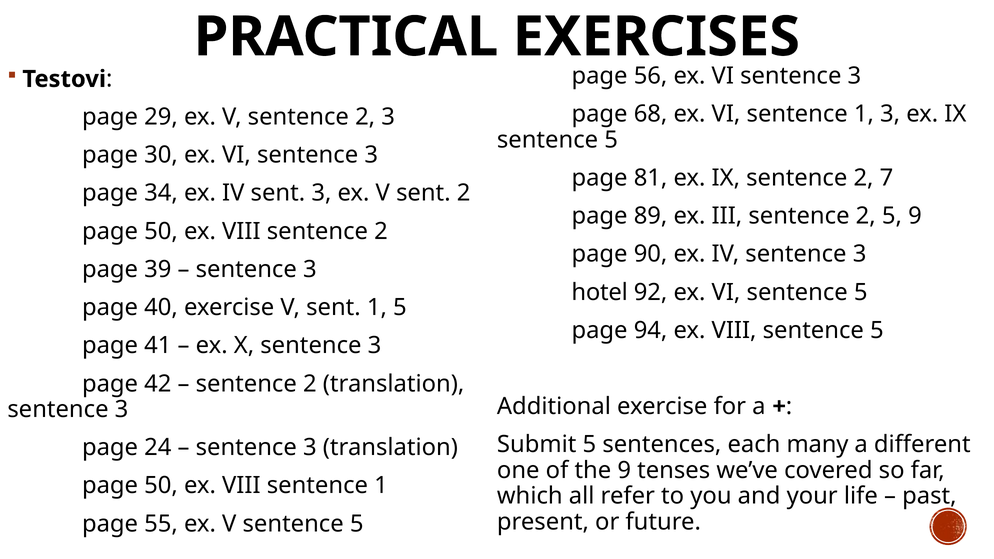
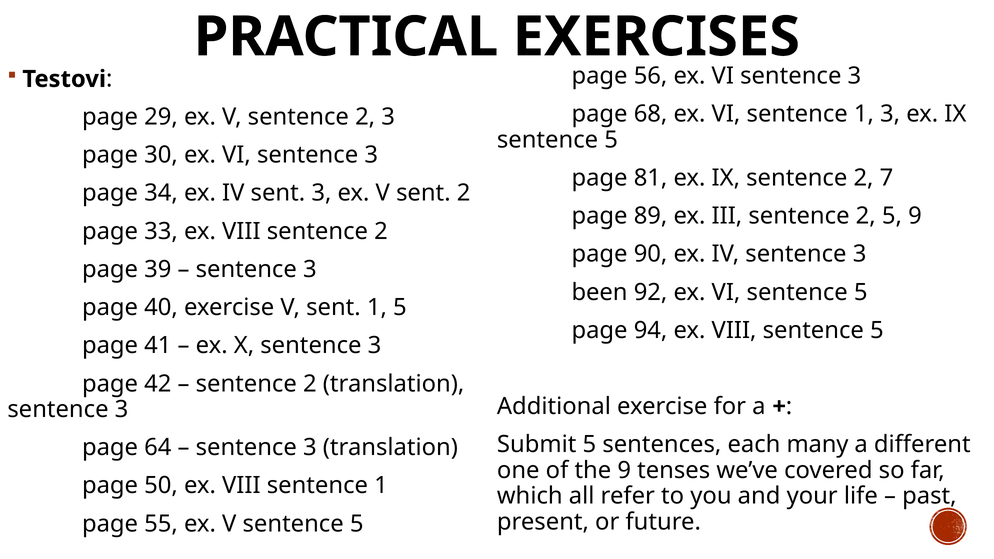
50 at (161, 231): 50 -> 33
hotel: hotel -> been
24: 24 -> 64
